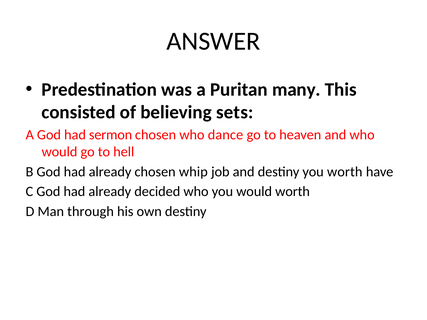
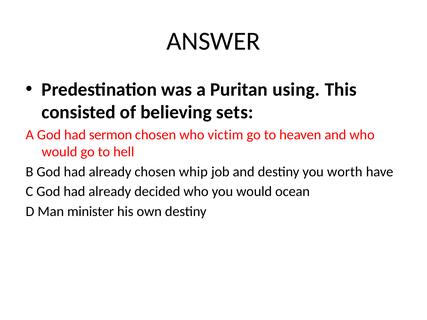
many: many -> using
dance: dance -> victim
would worth: worth -> ocean
through: through -> minister
